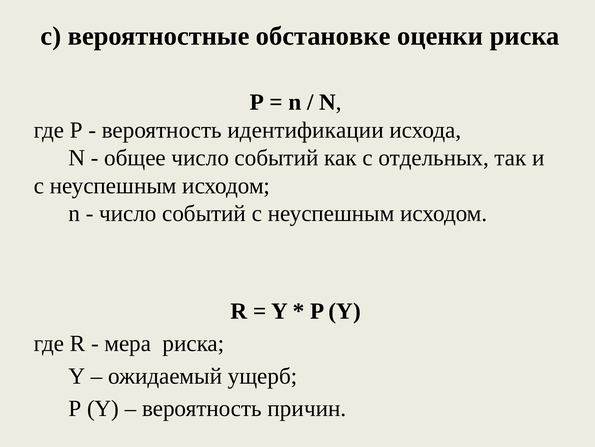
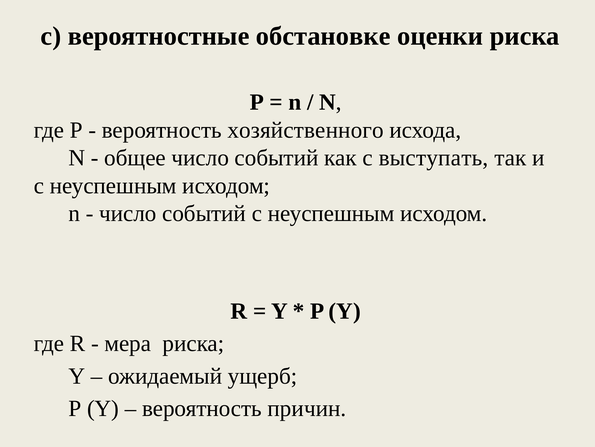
идентификации: идентификации -> хозяйственного
отдельных: отдельных -> выступать
